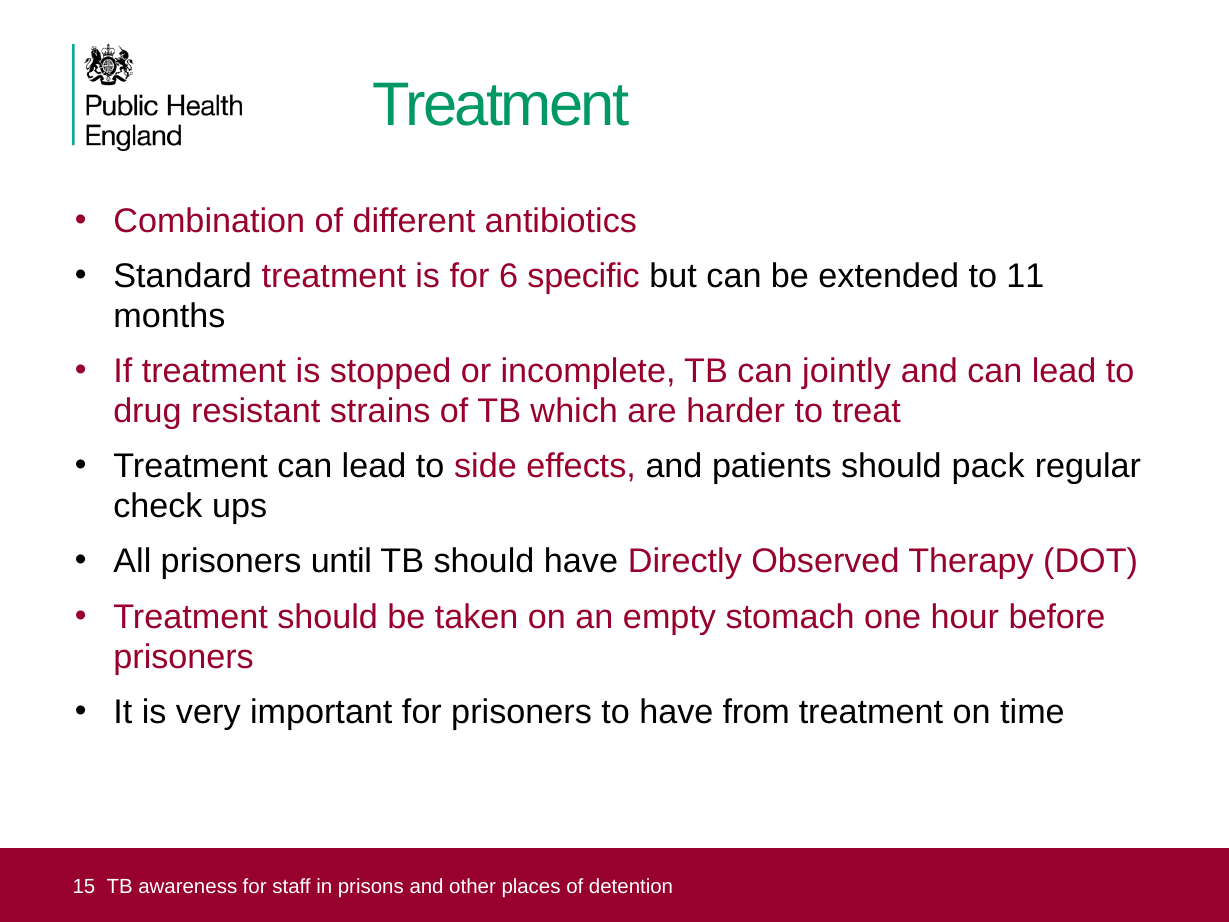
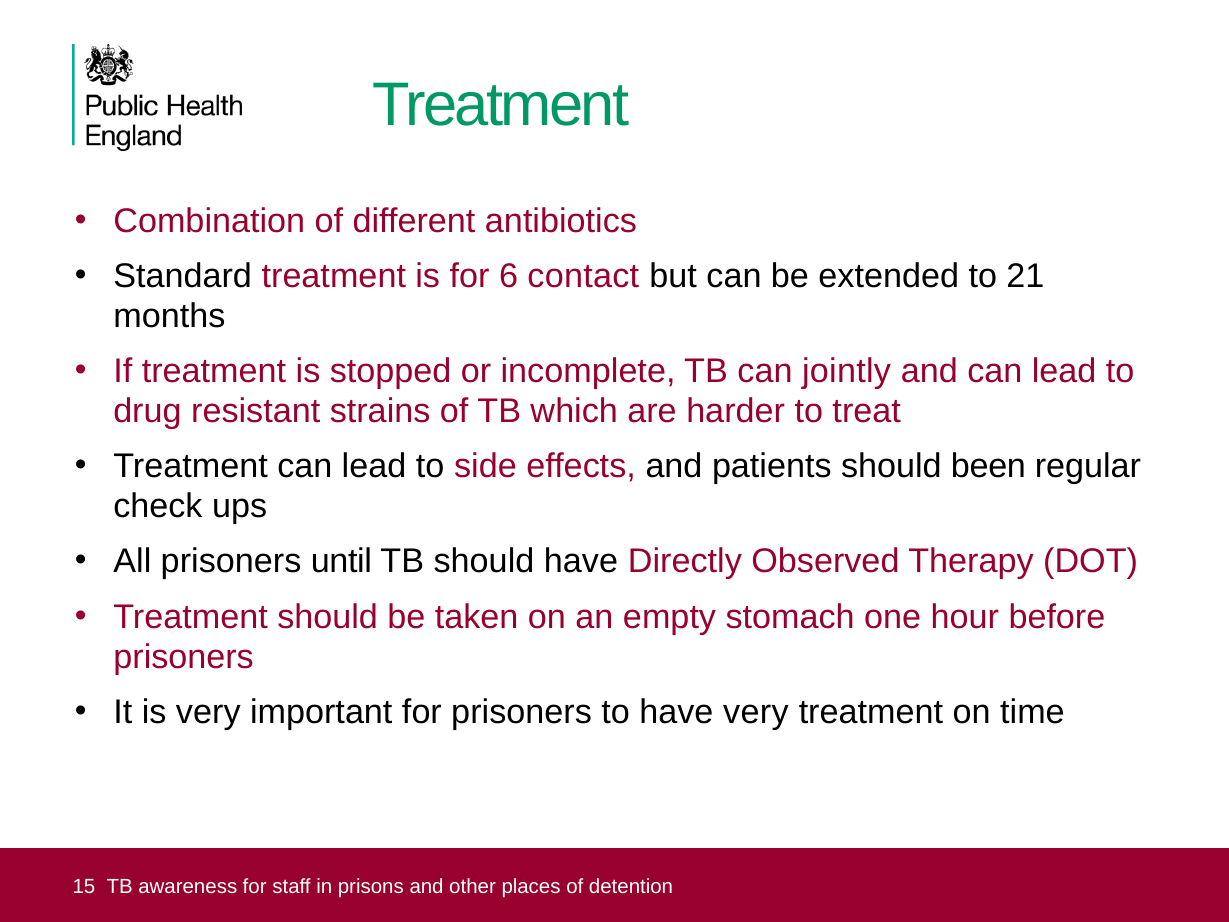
specific: specific -> contact
11: 11 -> 21
pack: pack -> been
have from: from -> very
